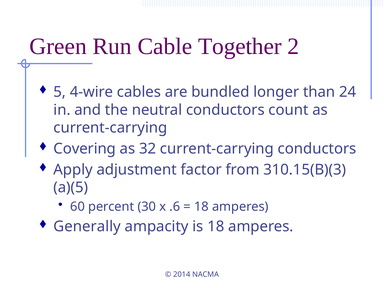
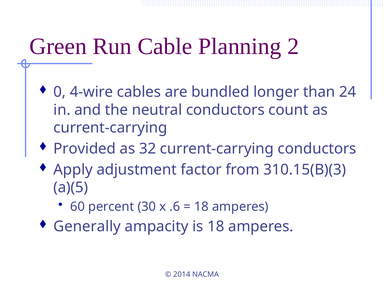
Together: Together -> Planning
5: 5 -> 0
Covering: Covering -> Provided
